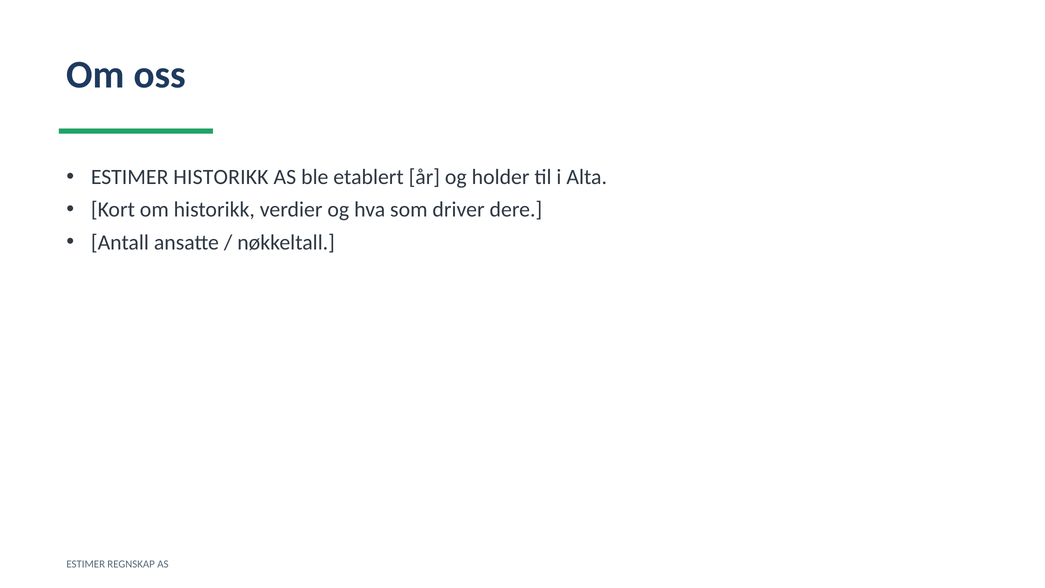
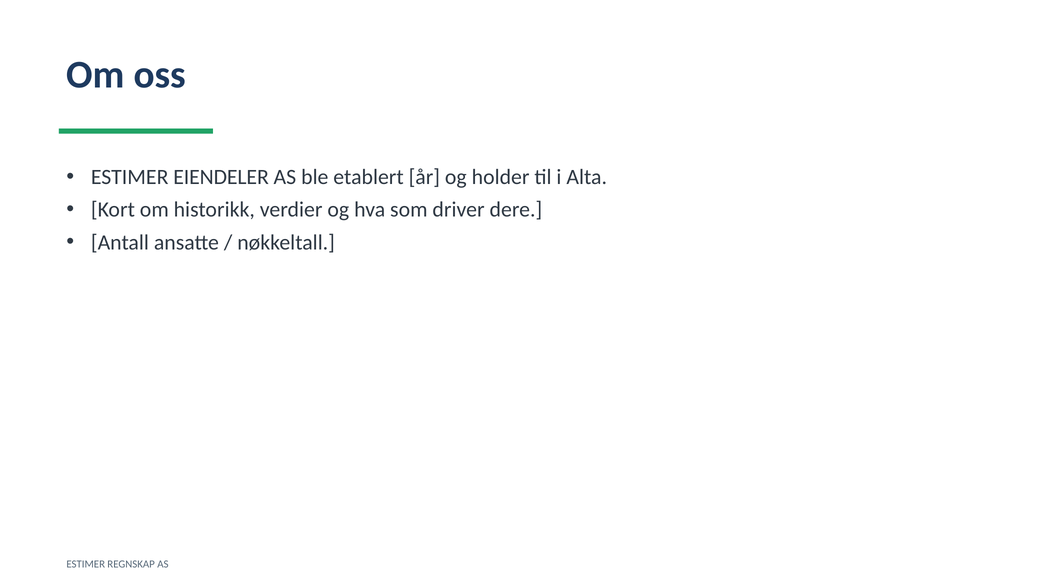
ESTIMER HISTORIKK: HISTORIKK -> EIENDELER
